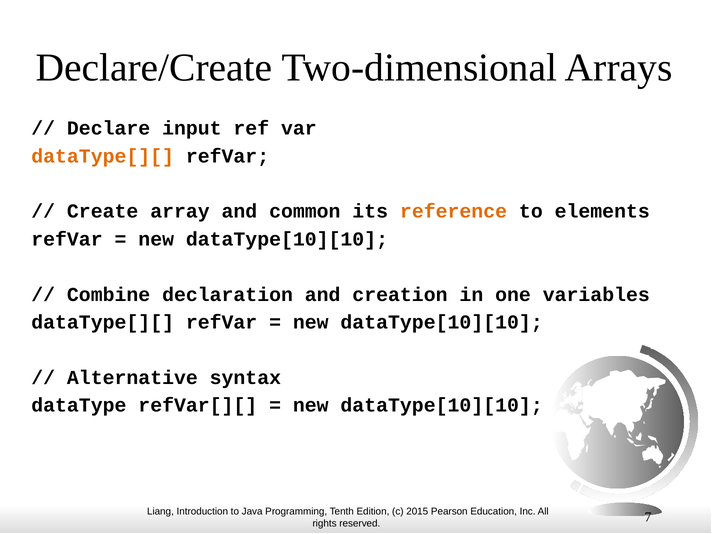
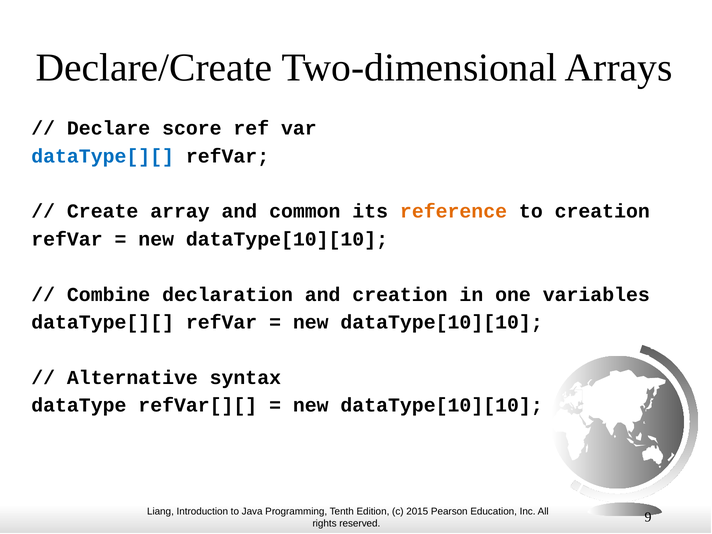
input: input -> score
dataType[][ at (103, 156) colour: orange -> blue
to elements: elements -> creation
7: 7 -> 9
